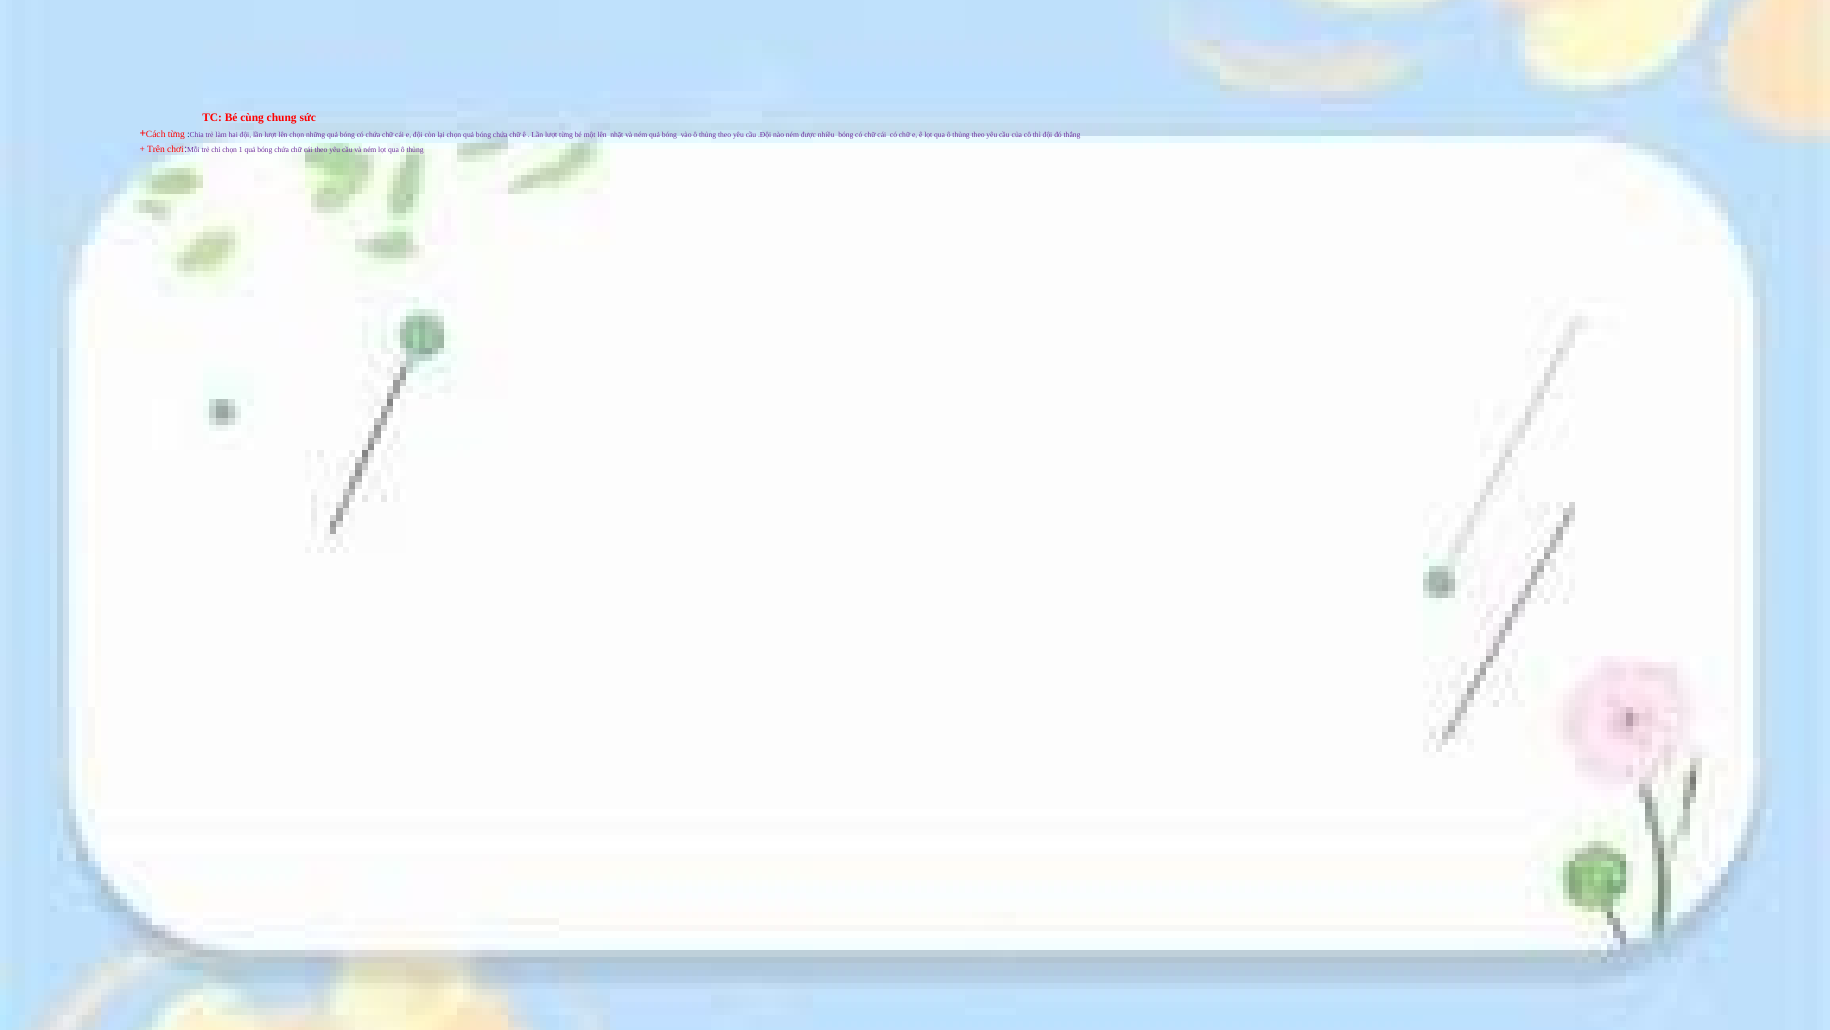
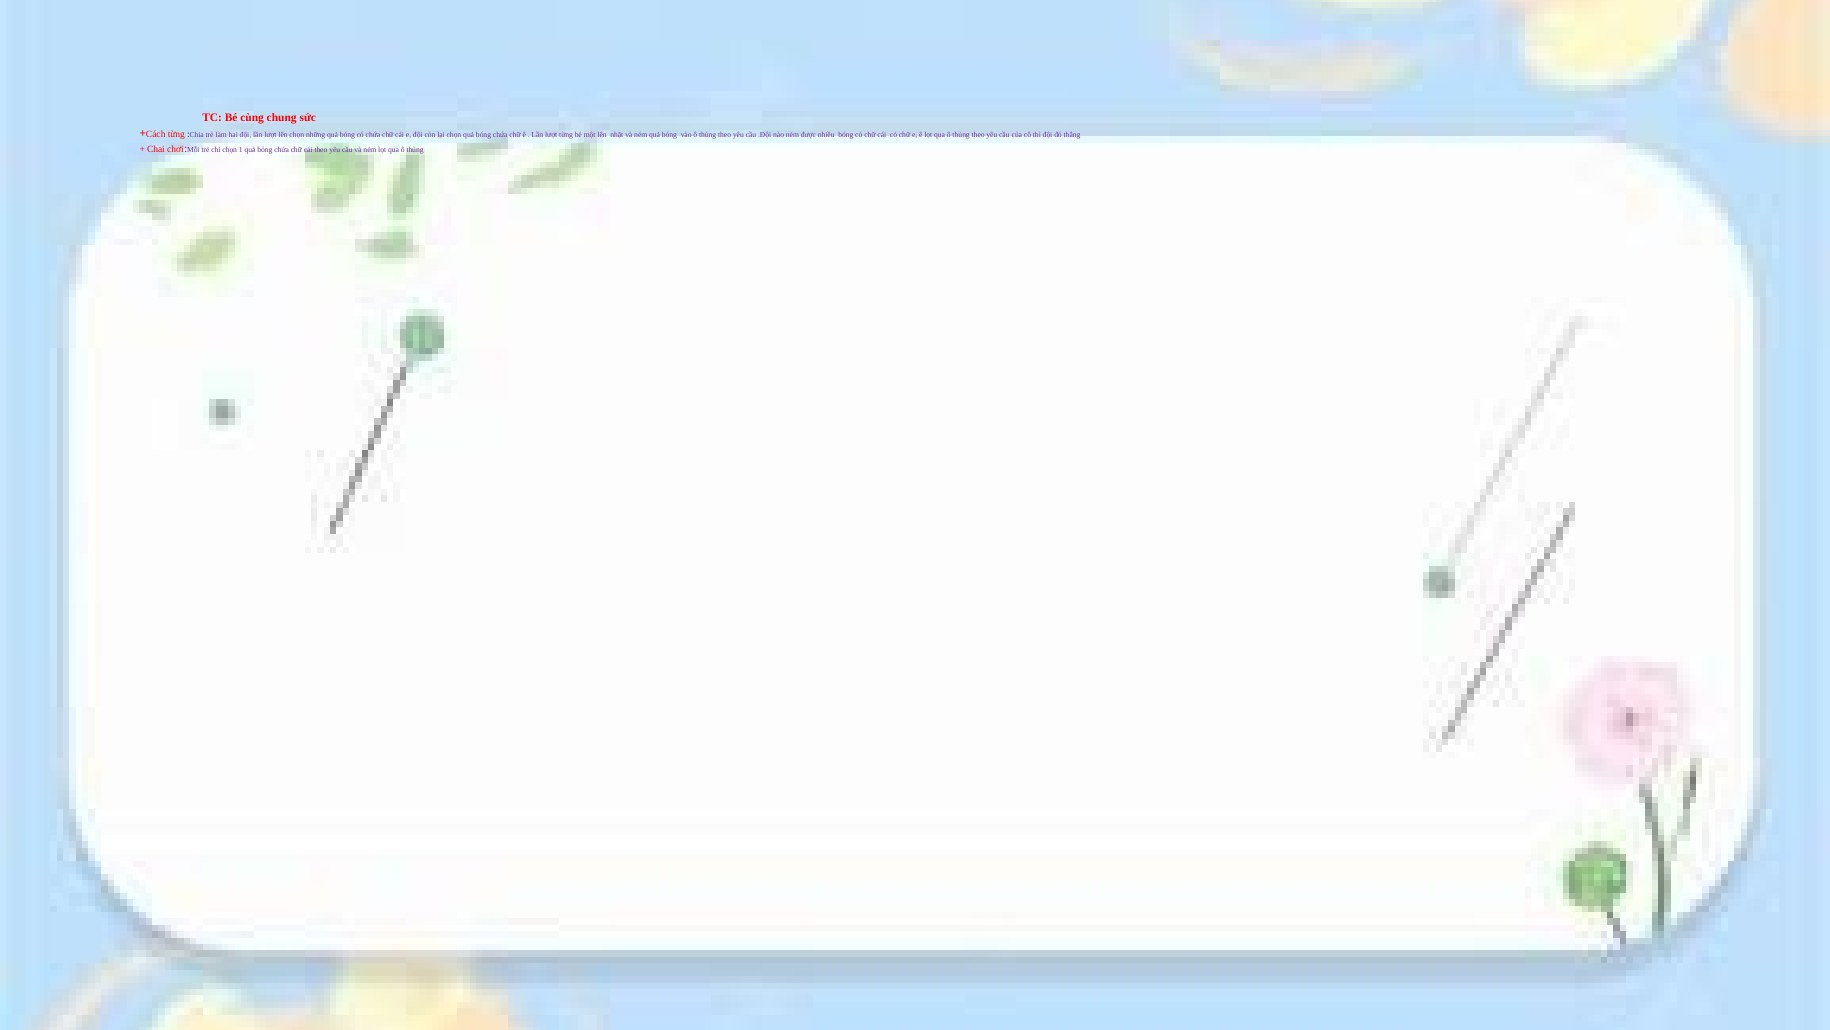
Trên: Trên -> Chai
